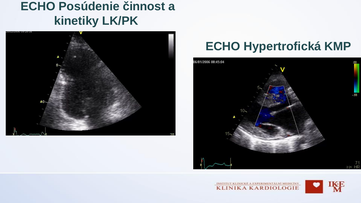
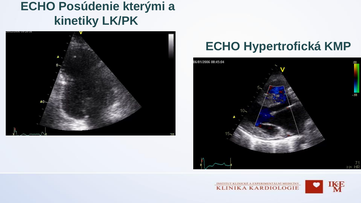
činnost: činnost -> kterými
